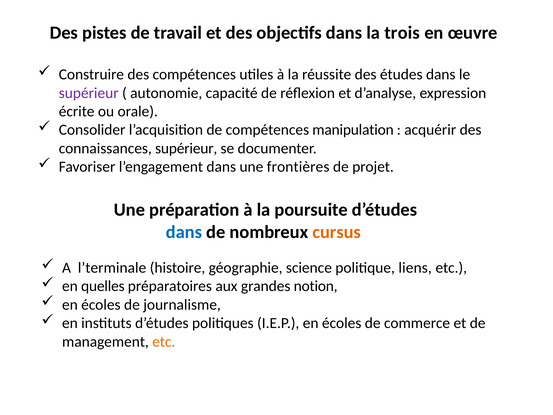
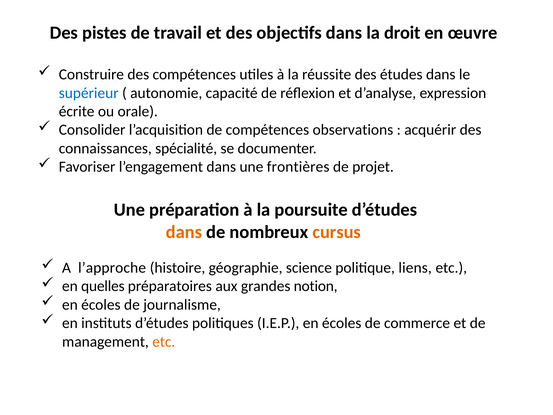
trois: trois -> droit
supérieur at (89, 93) colour: purple -> blue
manipulation: manipulation -> observations
connaissances supérieur: supérieur -> spécialité
dans at (184, 232) colour: blue -> orange
l’terminale: l’terminale -> l’approche
